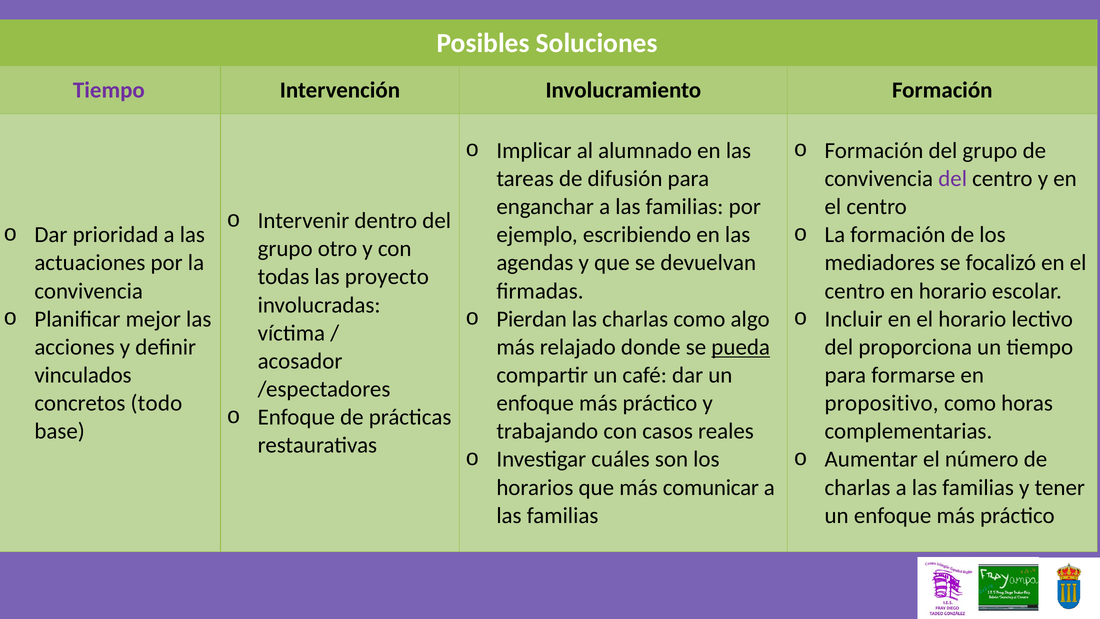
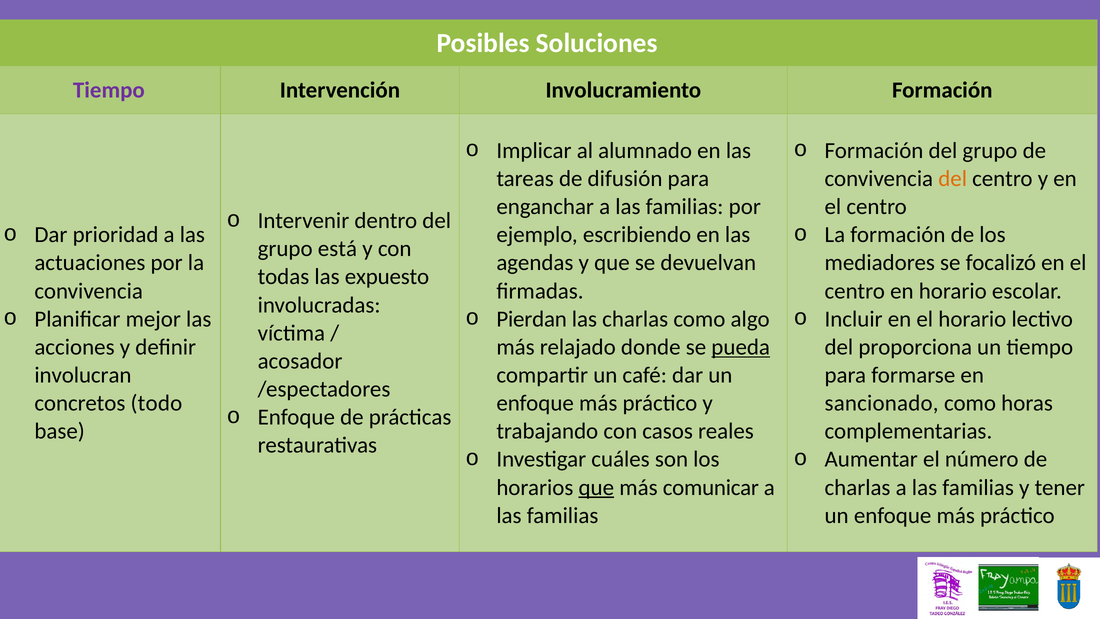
del at (953, 179) colour: purple -> orange
otro: otro -> está
proyecto: proyecto -> expuesto
vinculados: vinculados -> involucran
propositivo: propositivo -> sancionado
que at (596, 487) underline: none -> present
